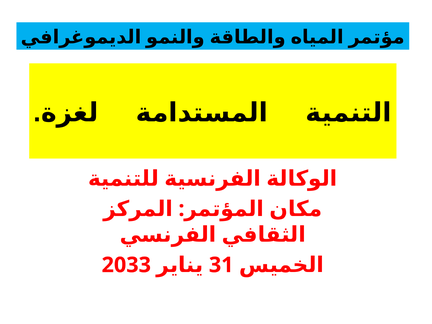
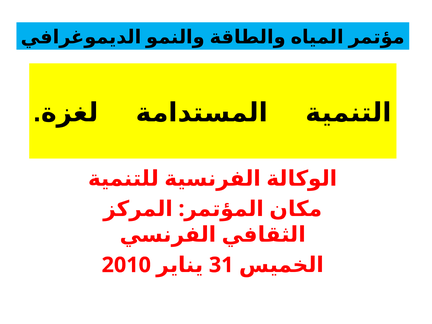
2033: 2033 -> 2010
